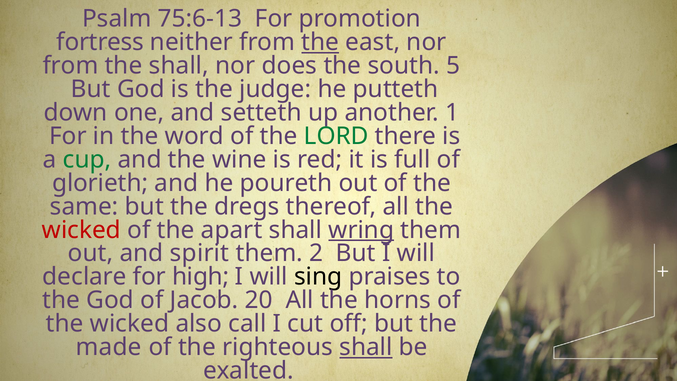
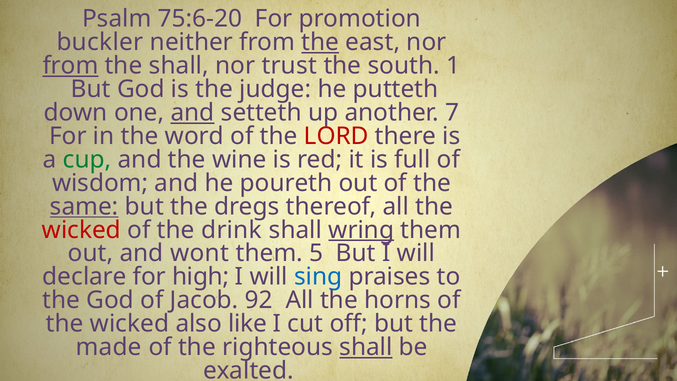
75:6-13: 75:6-13 -> 75:6-20
fortress: fortress -> buckler
from at (71, 66) underline: none -> present
does: does -> trust
5: 5 -> 1
and at (192, 113) underline: none -> present
1: 1 -> 7
LORD colour: green -> red
glorieth: glorieth -> wisdom
same underline: none -> present
apart: apart -> drink
spirit: spirit -> wont
2: 2 -> 5
sing colour: black -> blue
20: 20 -> 92
call: call -> like
